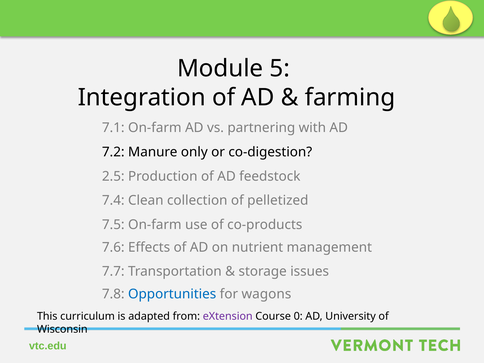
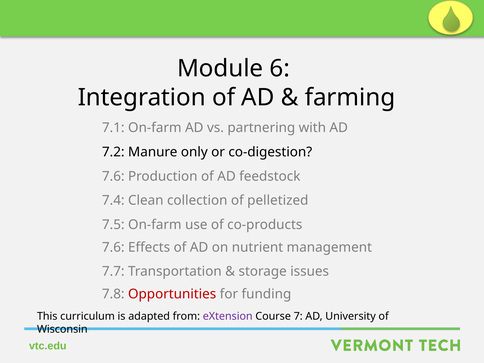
5: 5 -> 6
2.5 at (113, 176): 2.5 -> 7.6
Opportunities colour: blue -> red
wagons: wagons -> funding
0: 0 -> 7
